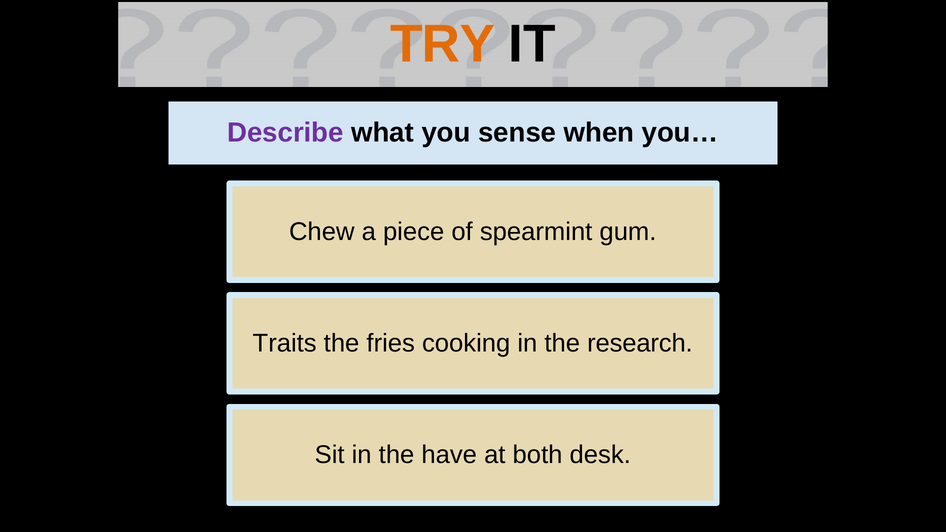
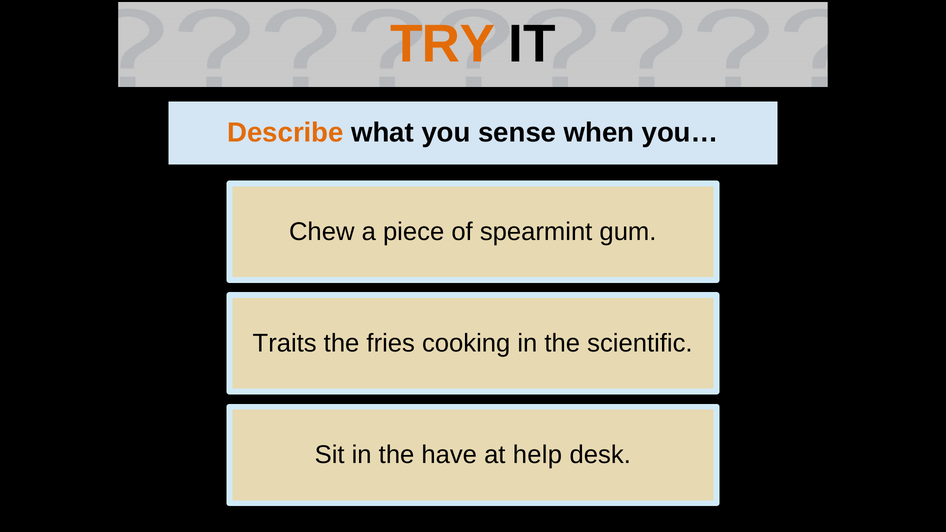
Describe colour: purple -> orange
research: research -> scientific
both: both -> help
